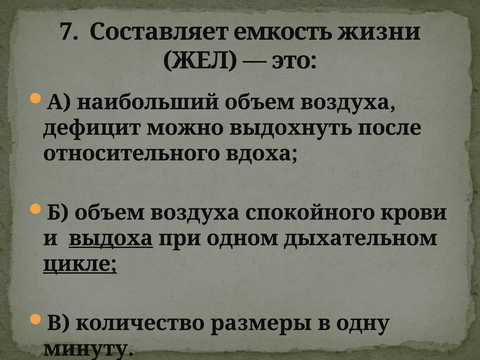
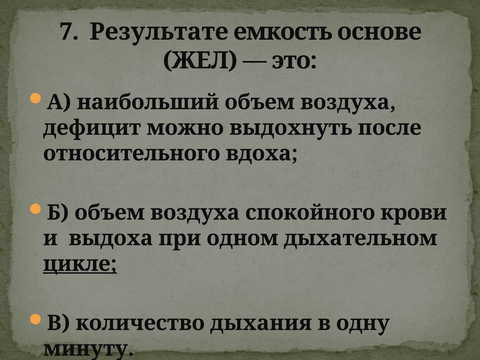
Составляет: Составляет -> Результате
жизни: жизни -> основе
выдоха underline: present -> none
размеры: размеры -> дыхания
